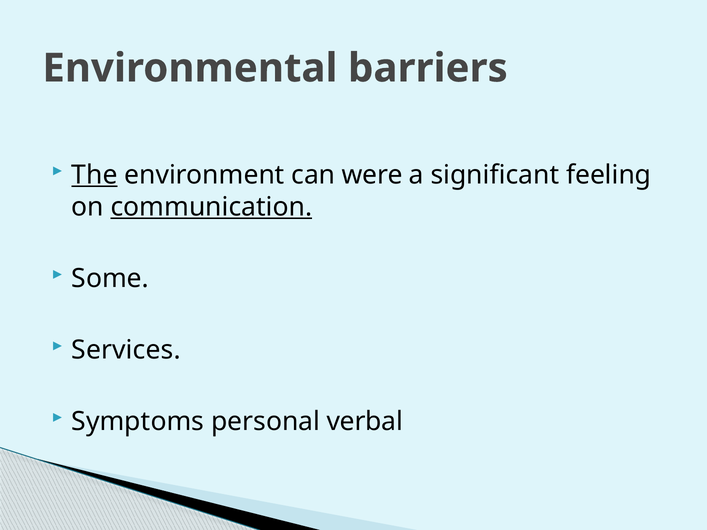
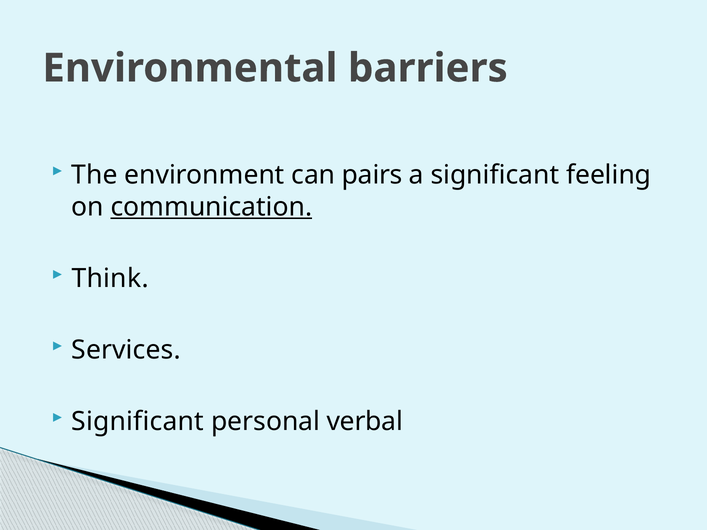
The underline: present -> none
were: were -> pairs
Some: Some -> Think
Symptoms at (138, 421): Symptoms -> Significant
